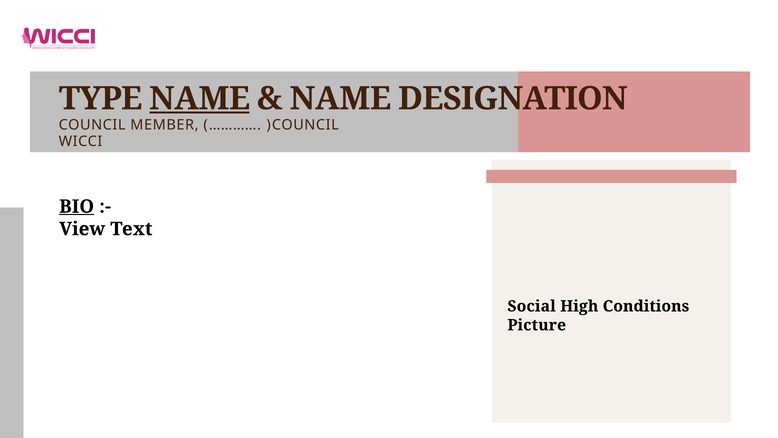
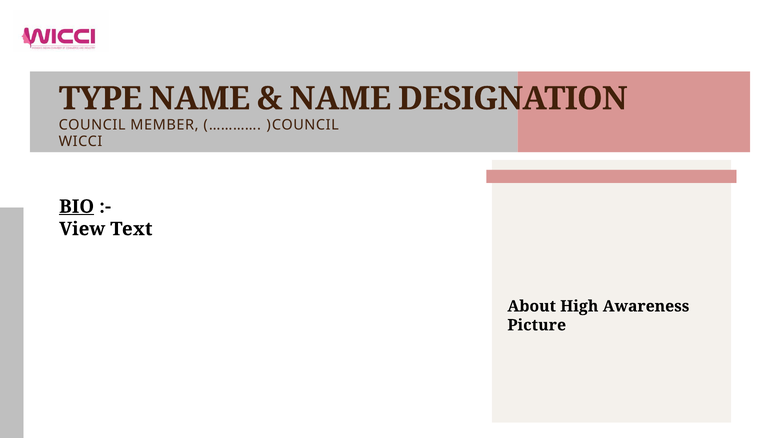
NAME at (200, 99) underline: present -> none
Social: Social -> About
Conditions: Conditions -> Awareness
